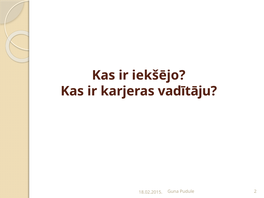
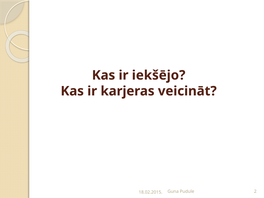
vadītāju: vadītāju -> veicināt
